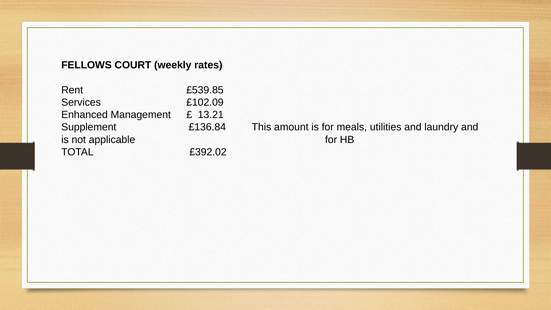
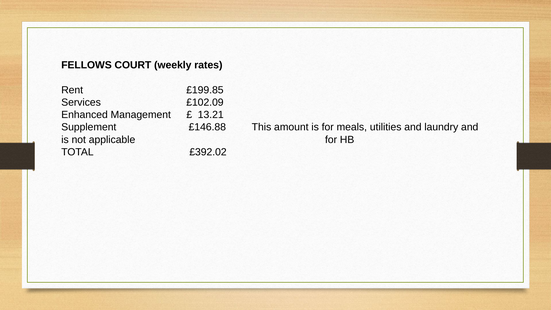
£539.85: £539.85 -> £199.85
£136.84: £136.84 -> £146.88
